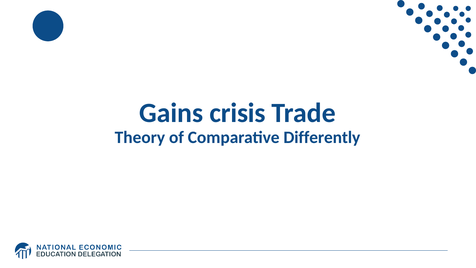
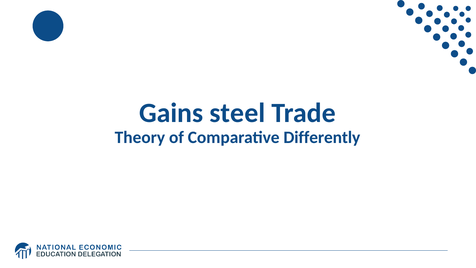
crisis: crisis -> steel
